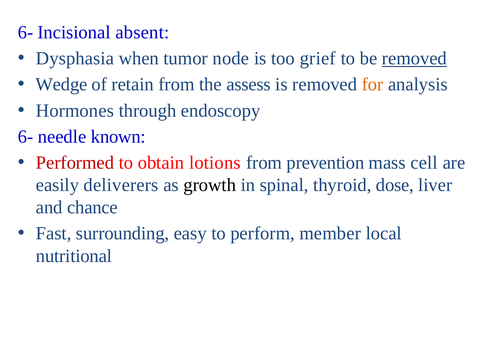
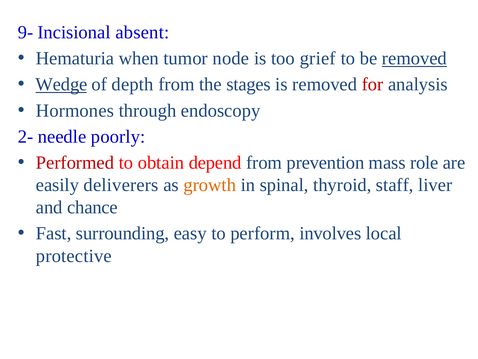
6- at (26, 32): 6- -> 9-
Dysphasia: Dysphasia -> Hematuria
Wedge underline: none -> present
retain: retain -> depth
assess: assess -> stages
for colour: orange -> red
6- at (26, 136): 6- -> 2-
known: known -> poorly
lotions: lotions -> depend
cell: cell -> role
growth colour: black -> orange
dose: dose -> staff
member: member -> involves
nutritional: nutritional -> protective
